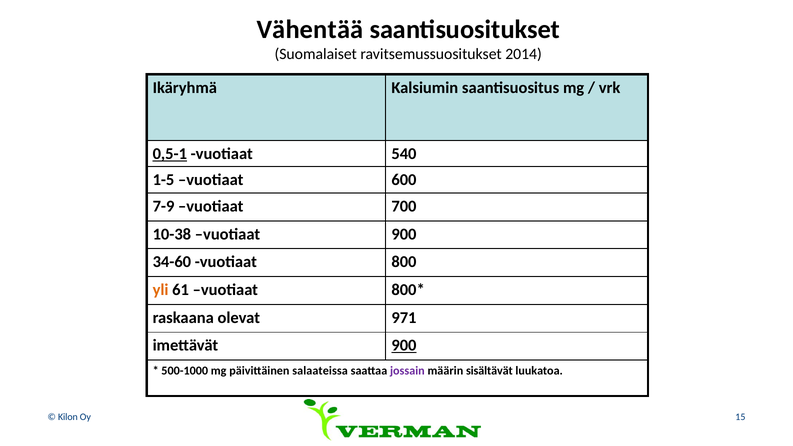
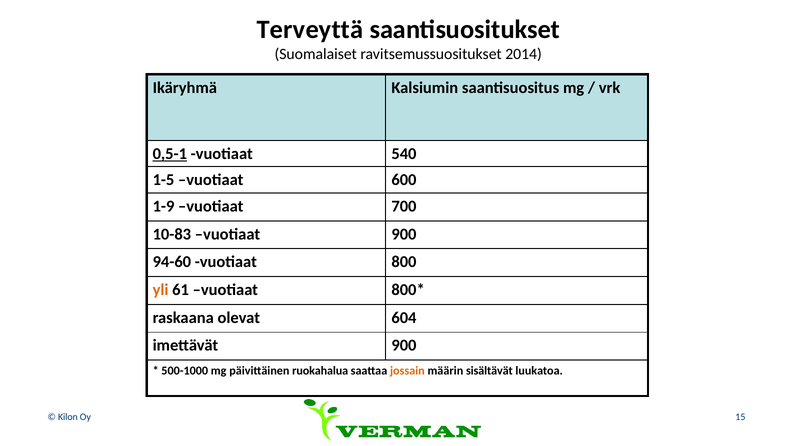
Vähentää: Vähentää -> Terveyttä
7-9: 7-9 -> 1-9
10-38: 10-38 -> 10-83
34-60: 34-60 -> 94-60
971: 971 -> 604
900 at (404, 346) underline: present -> none
salaateissa: salaateissa -> ruokahalua
jossain colour: purple -> orange
